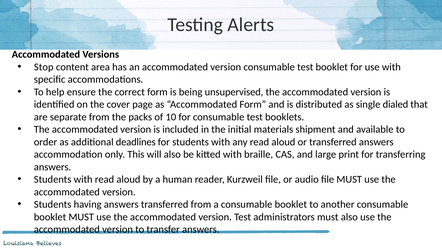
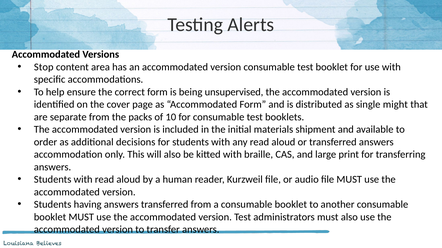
dialed: dialed -> might
deadlines: deadlines -> decisions
